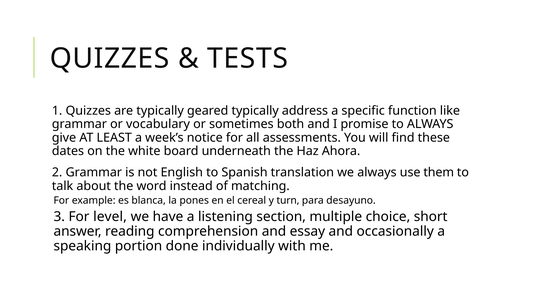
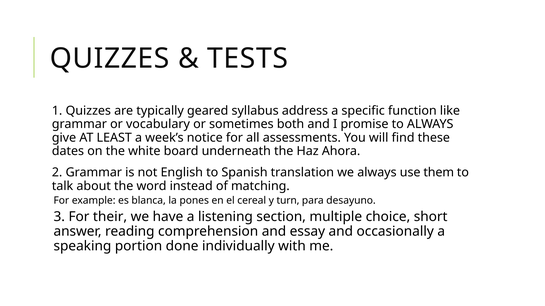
geared typically: typically -> syllabus
level: level -> their
